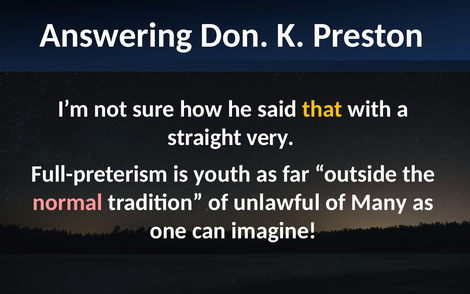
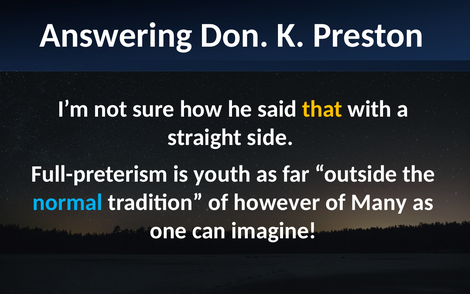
very: very -> side
normal colour: pink -> light blue
unlawful: unlawful -> however
